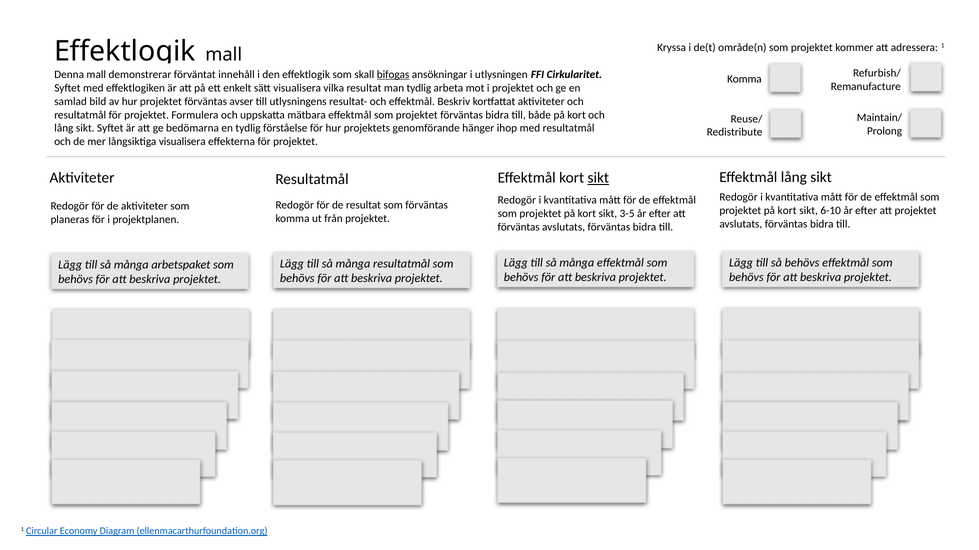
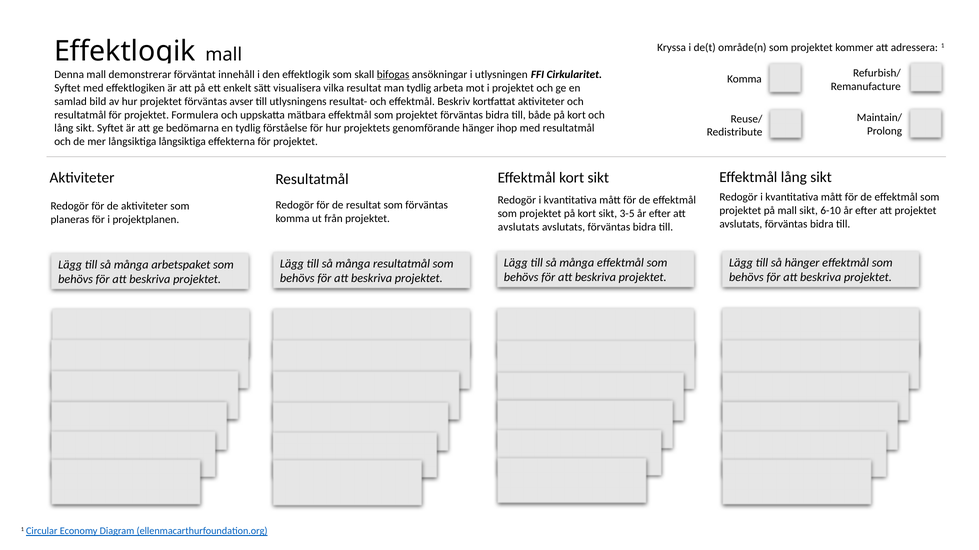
långsiktiga visualisera: visualisera -> långsiktiga
sikt at (598, 178) underline: present -> none
kort at (787, 211): kort -> mall
förväntas at (519, 227): förväntas -> avslutats
så behövs: behövs -> hänger
